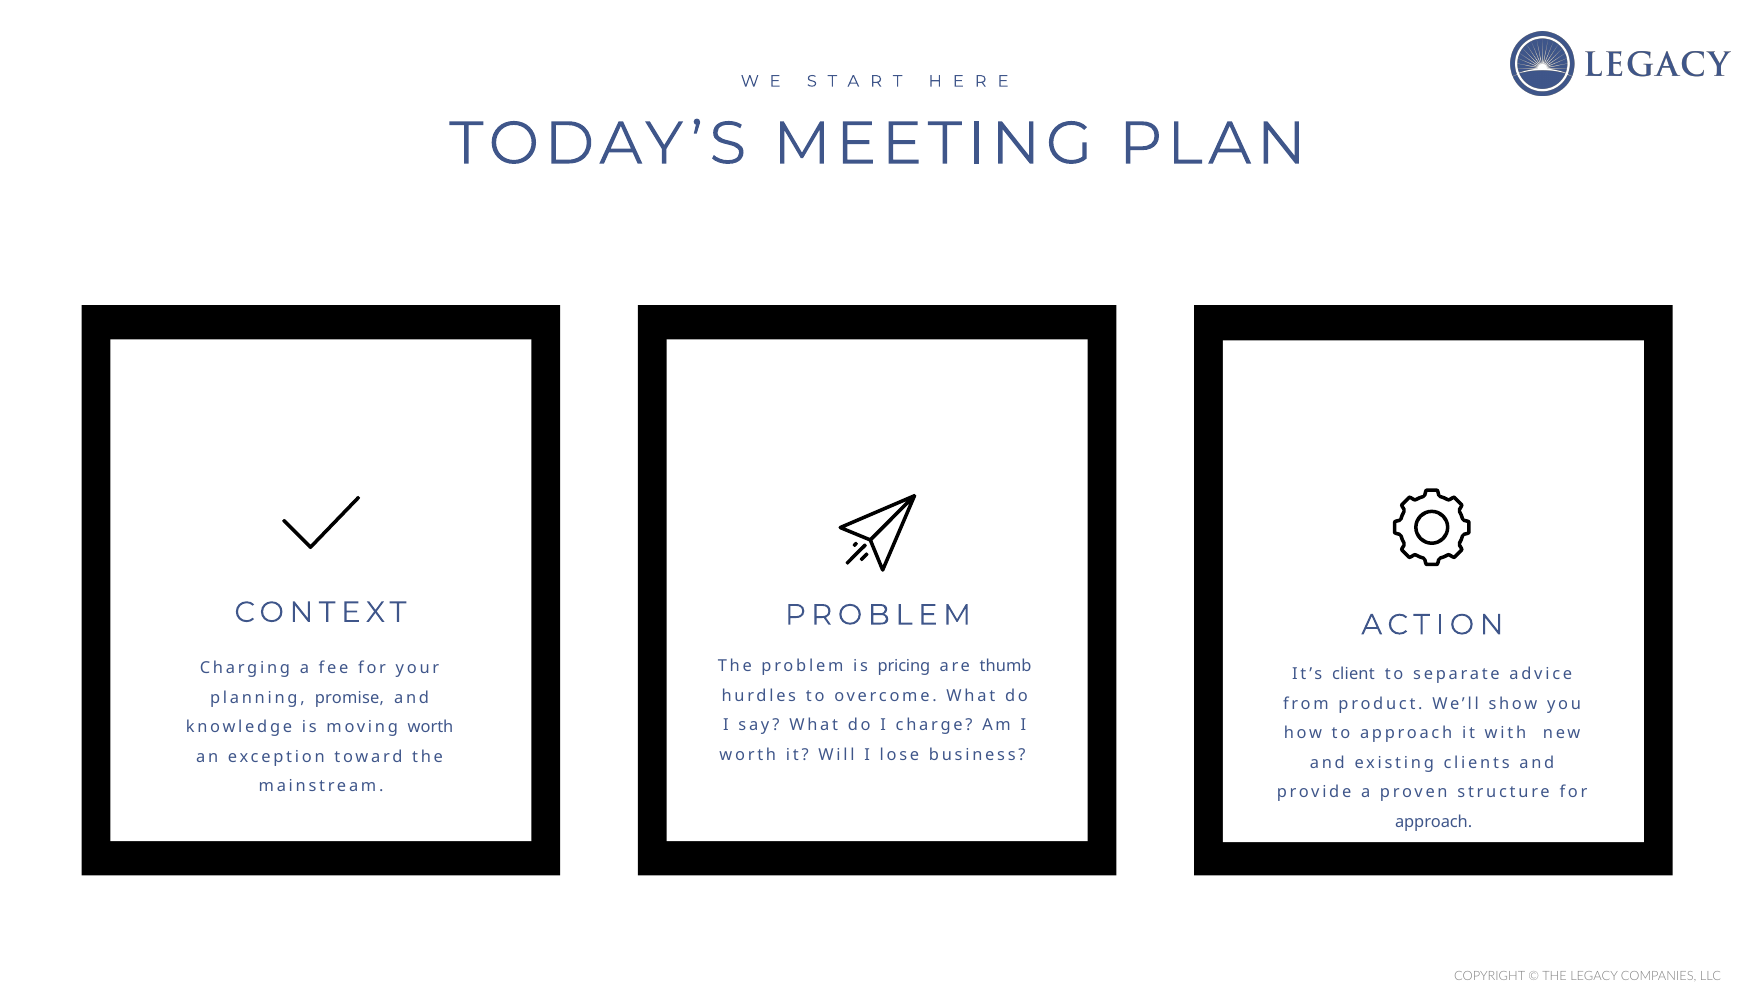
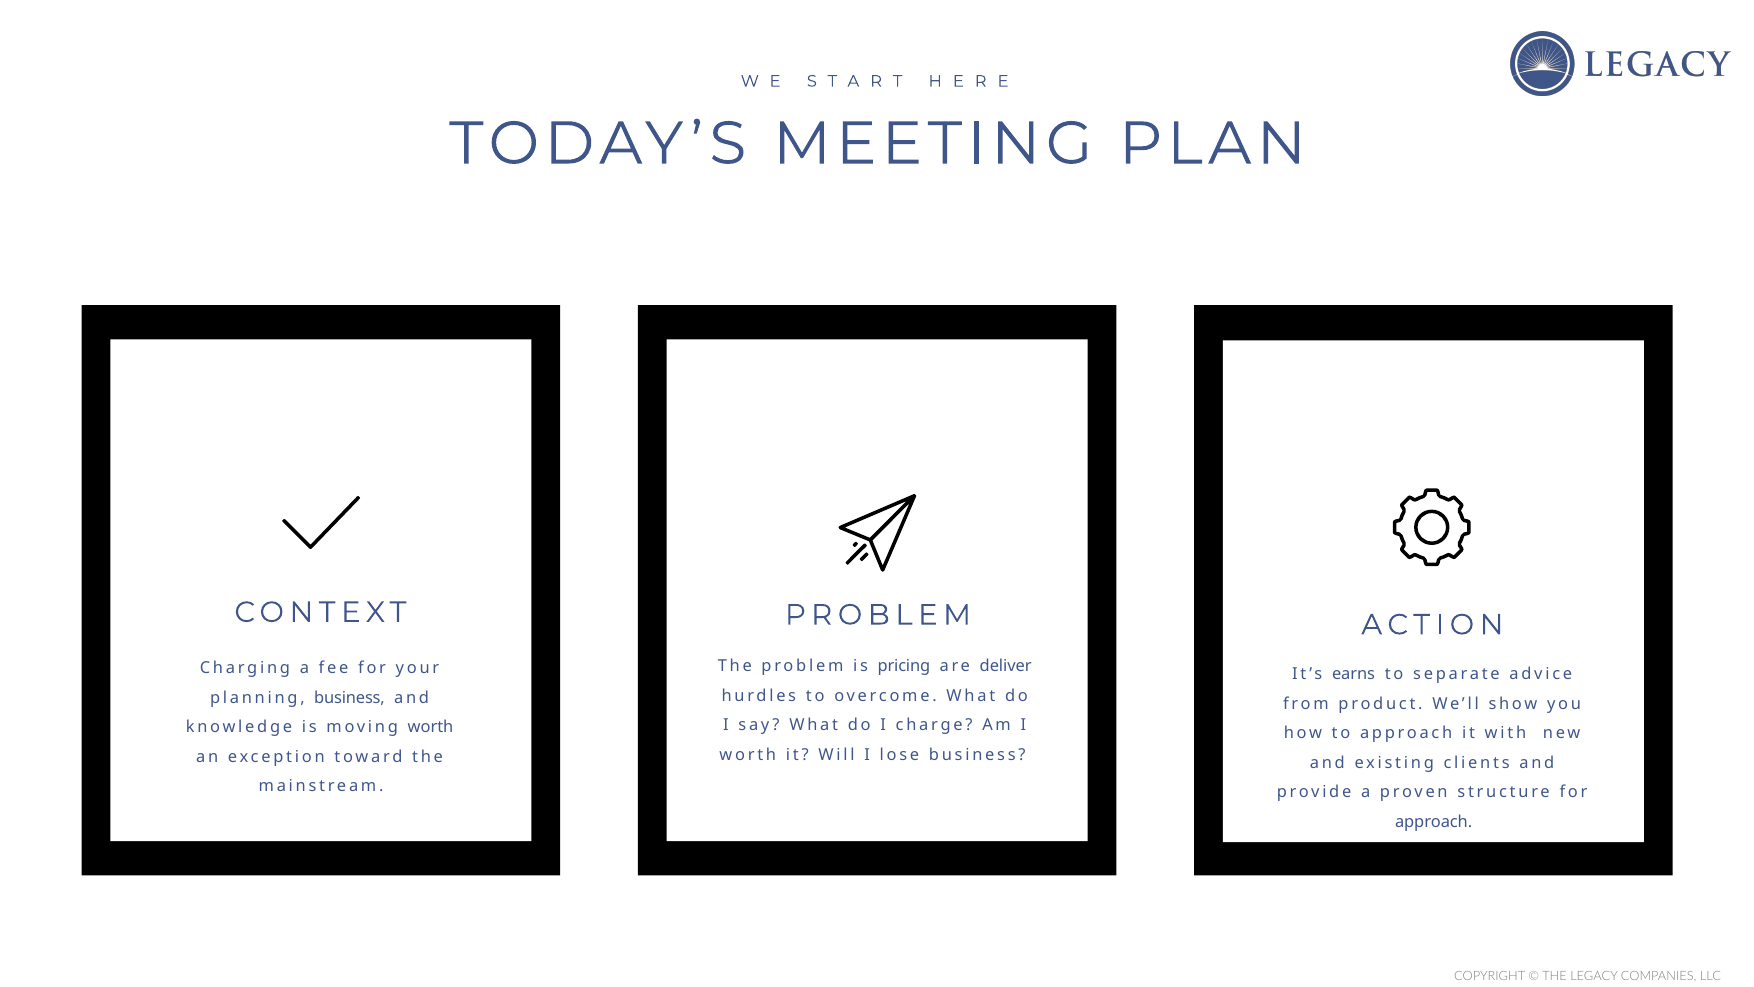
thumb: thumb -> deliver
client: client -> earns
planning promise: promise -> business
